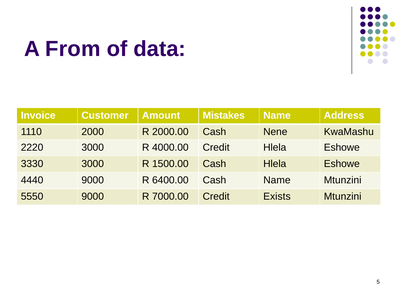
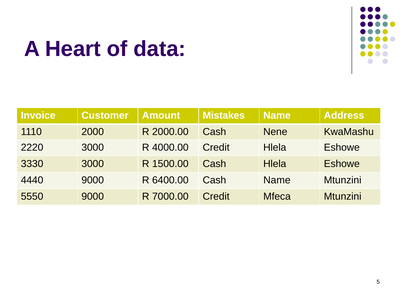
From: From -> Heart
Exists: Exists -> Mfeca
